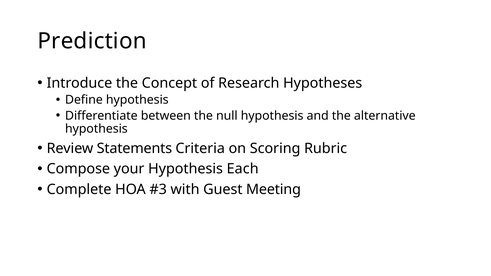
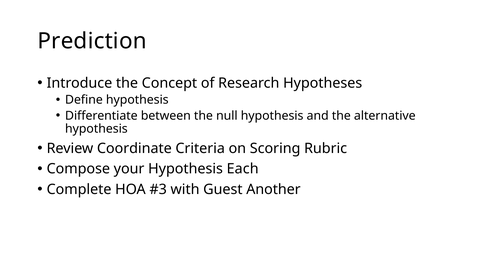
Statements: Statements -> Coordinate
Meeting: Meeting -> Another
